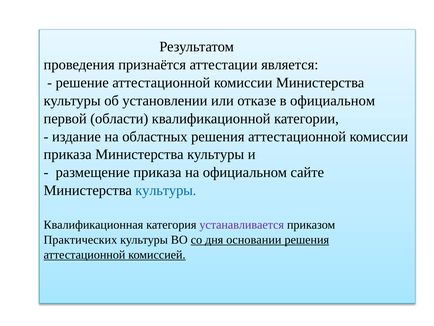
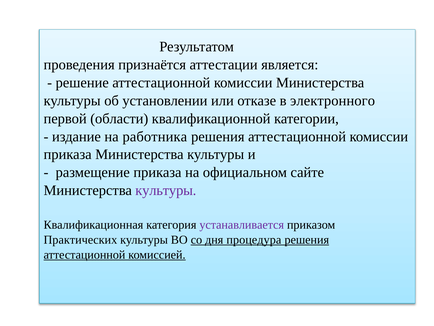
в официальном: официальном -> электронного
областных: областных -> работника
культуры at (166, 190) colour: blue -> purple
основании: основании -> процедура
